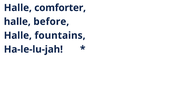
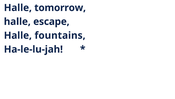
comforter: comforter -> tomorrow
before: before -> escape
